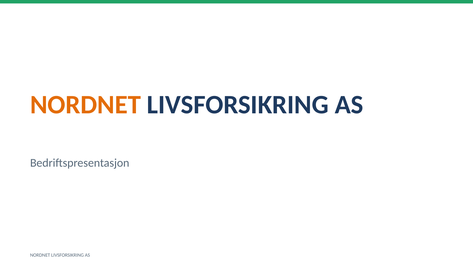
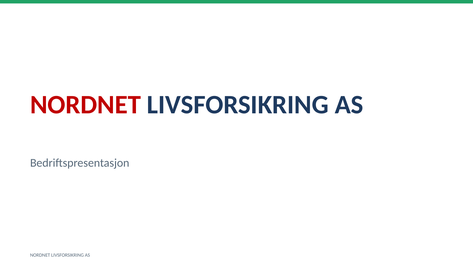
NORDNET at (86, 105) colour: orange -> red
